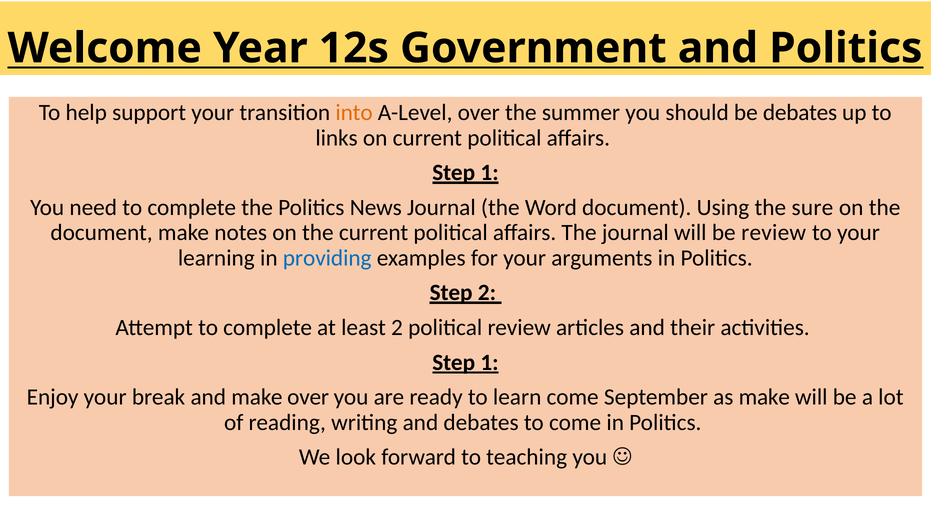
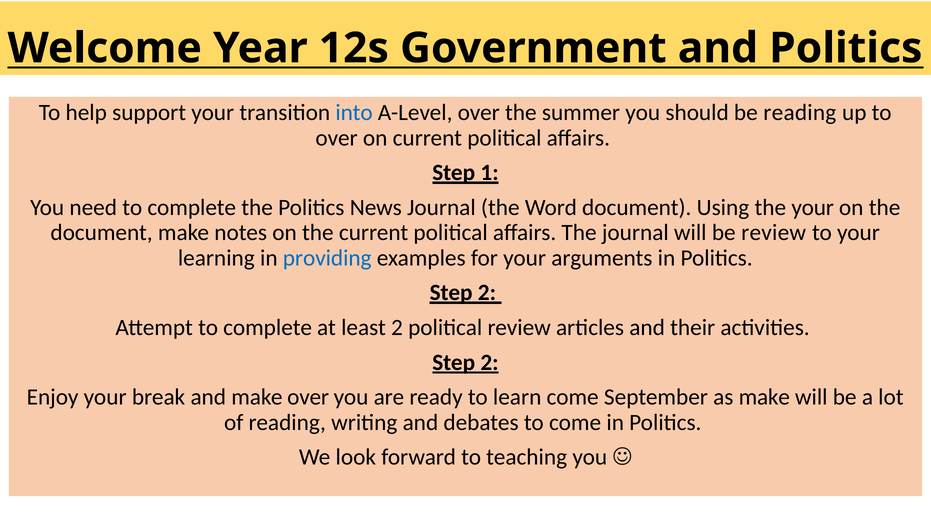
into colour: orange -> blue
be debates: debates -> reading
links at (337, 138): links -> over
the sure: sure -> your
1 at (490, 362): 1 -> 2
